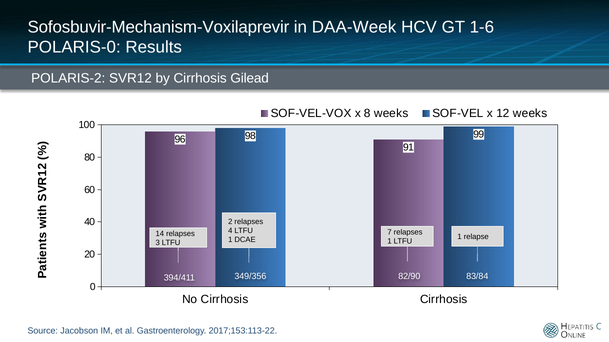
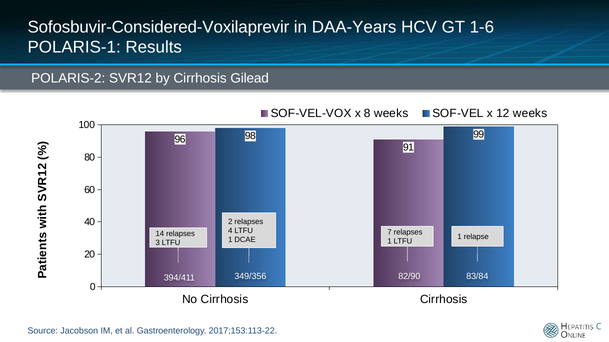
Sofosbuvir-Mechanism-Voxilaprevir: Sofosbuvir-Mechanism-Voxilaprevir -> Sofosbuvir-Considered-Voxilaprevir
DAA-Week: DAA-Week -> DAA-Years
POLARIS-0: POLARIS-0 -> POLARIS-1
